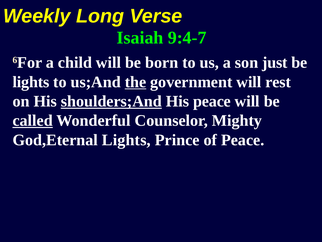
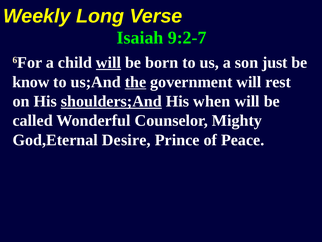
9:4-7: 9:4-7 -> 9:2-7
will at (108, 62) underline: none -> present
lights at (31, 82): lights -> know
His peace: peace -> when
called underline: present -> none
God,Eternal Lights: Lights -> Desire
